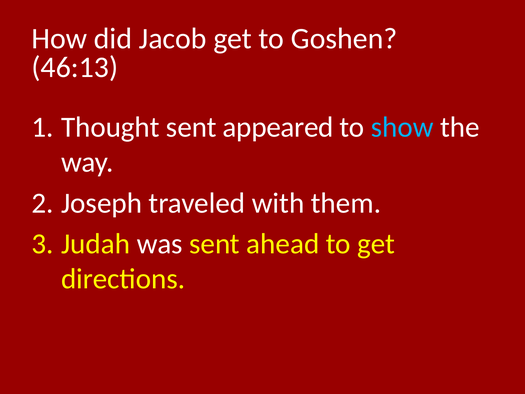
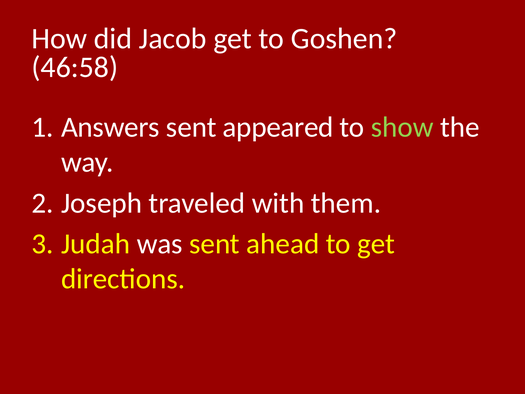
46:13: 46:13 -> 46:58
Thought: Thought -> Answers
show colour: light blue -> light green
